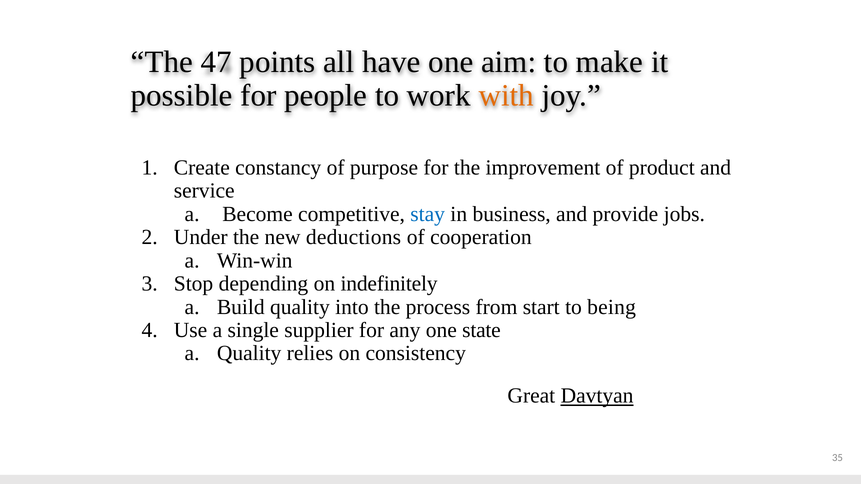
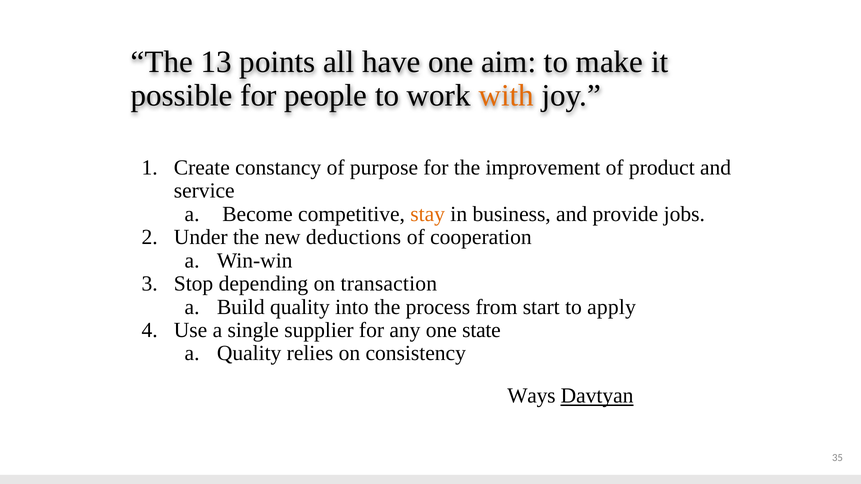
47: 47 -> 13
stay colour: blue -> orange
indefinitely: indefinitely -> transaction
being: being -> apply
Great: Great -> Ways
